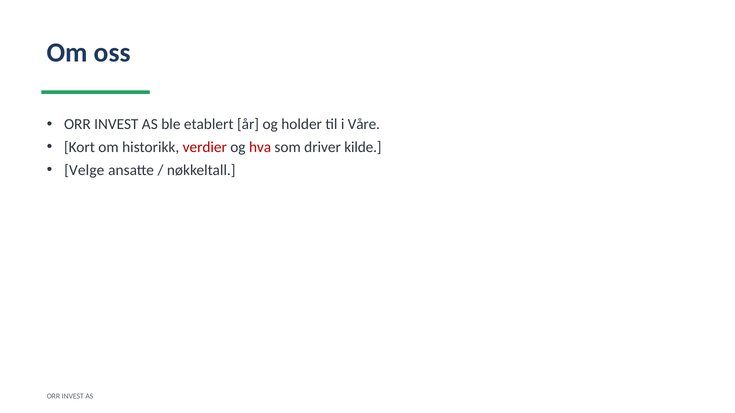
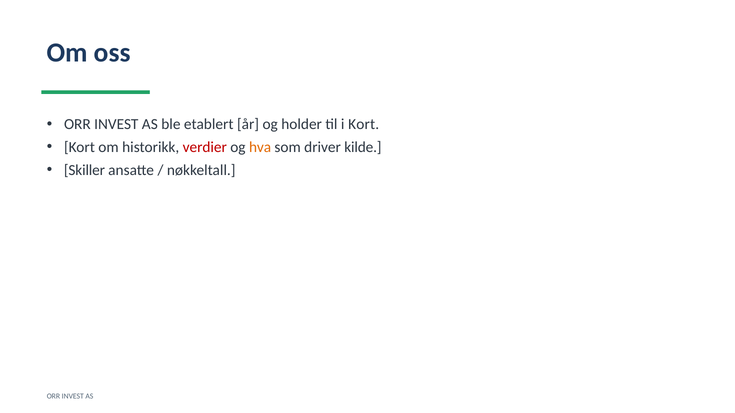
i Våre: Våre -> Kort
hva colour: red -> orange
Velge: Velge -> Skiller
